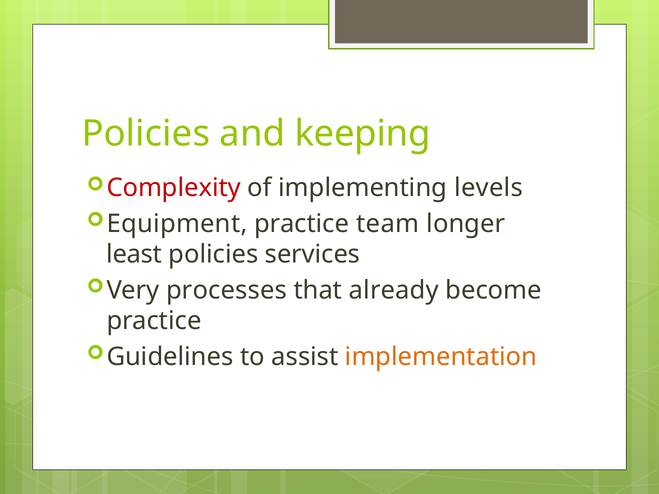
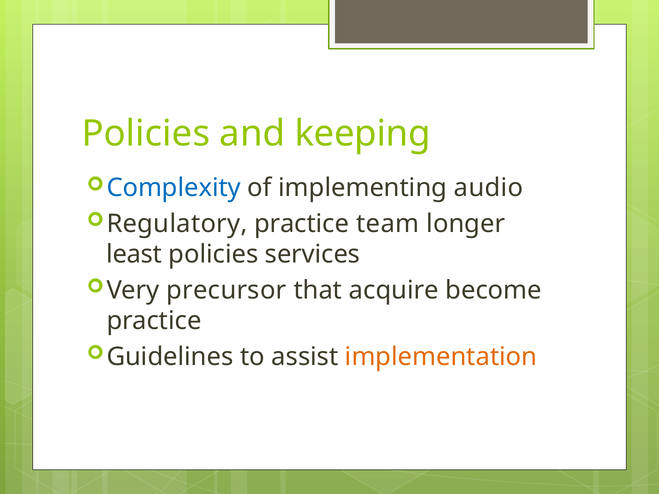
Complexity colour: red -> blue
levels: levels -> audio
Equipment: Equipment -> Regulatory
processes: processes -> precursor
already: already -> acquire
